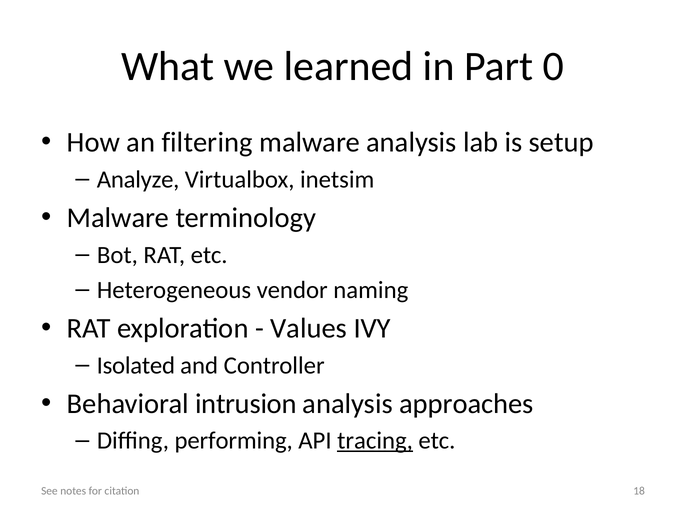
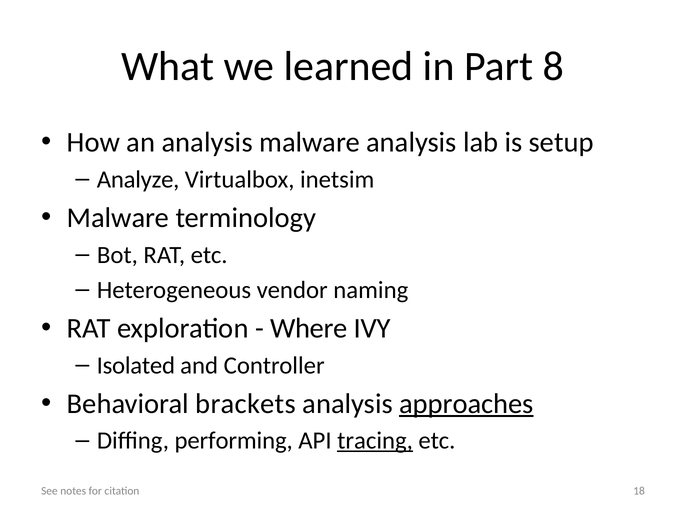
0: 0 -> 8
an filtering: filtering -> analysis
Values: Values -> Where
intrusion: intrusion -> brackets
approaches underline: none -> present
